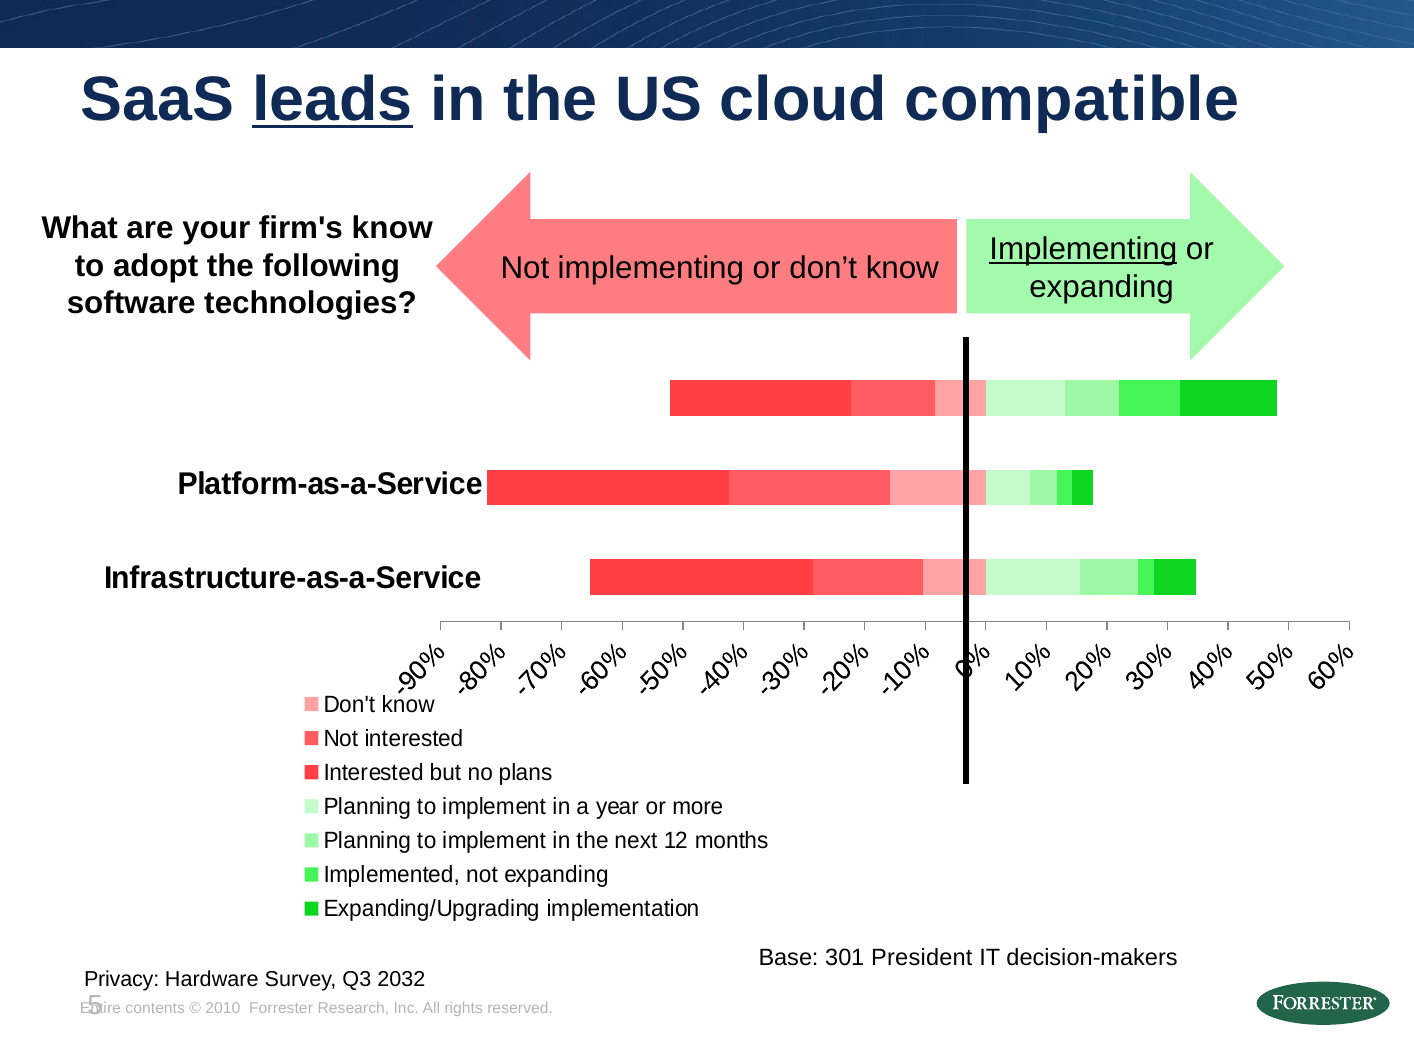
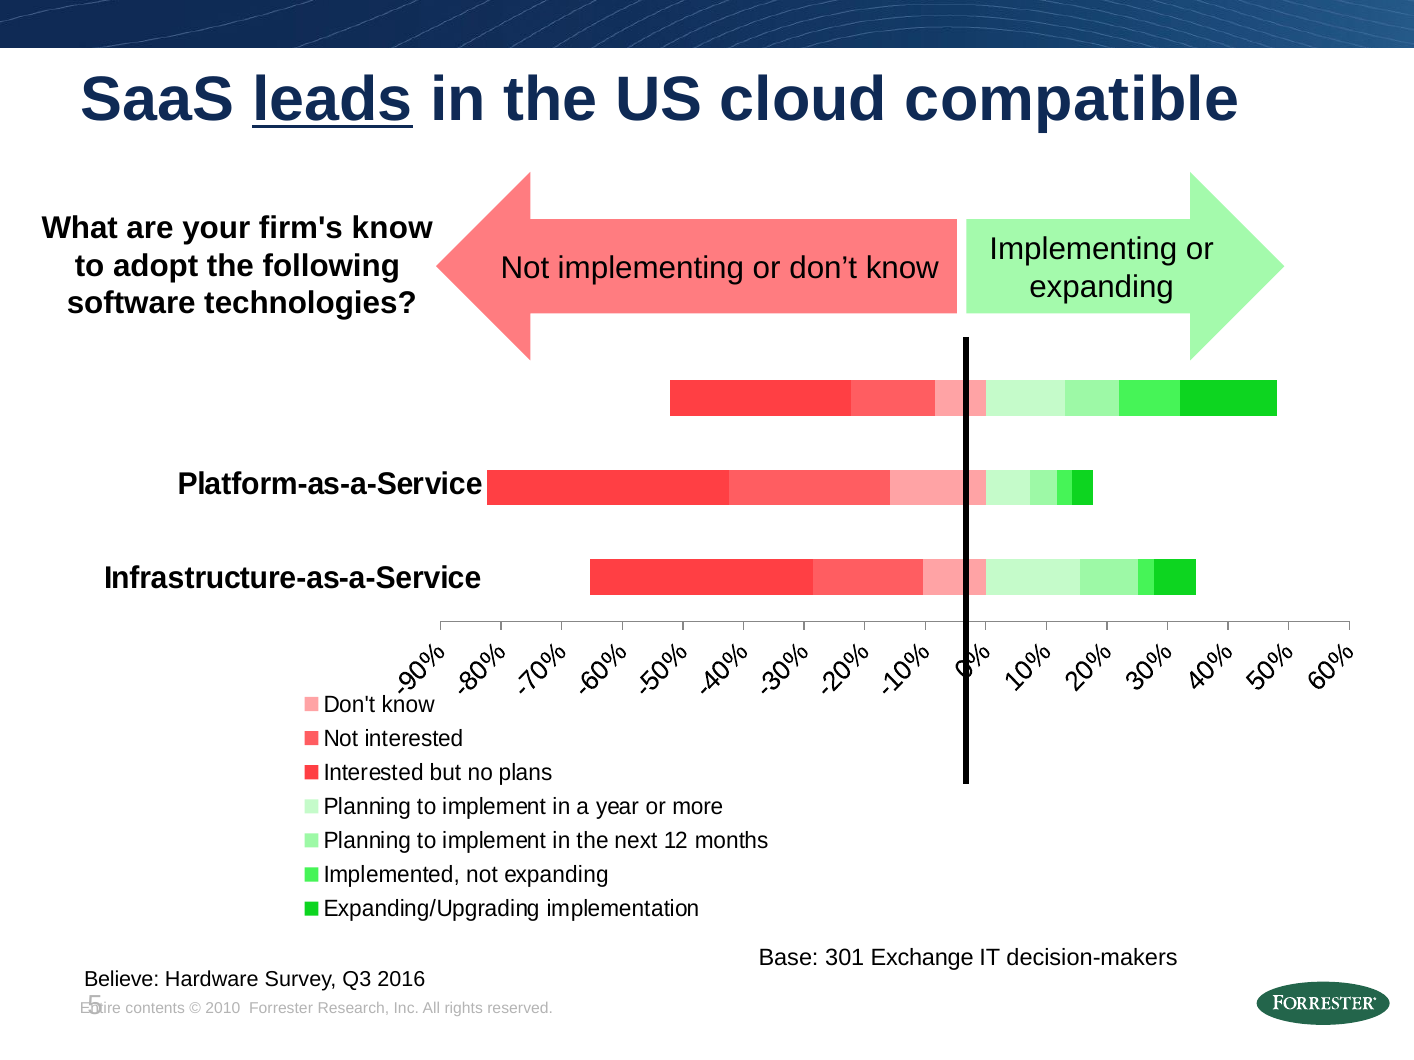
Implementing at (1083, 250) underline: present -> none
President: President -> Exchange
Privacy: Privacy -> Believe
2032: 2032 -> 2016
